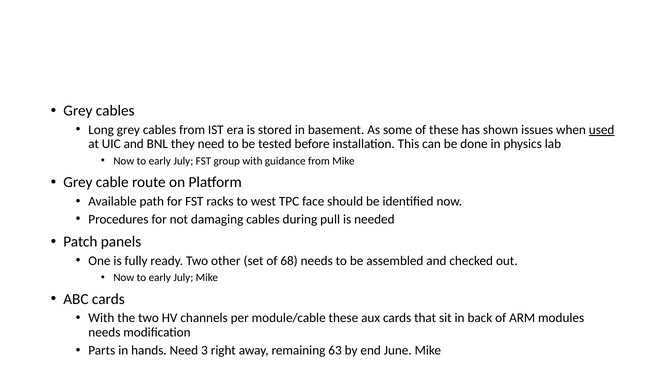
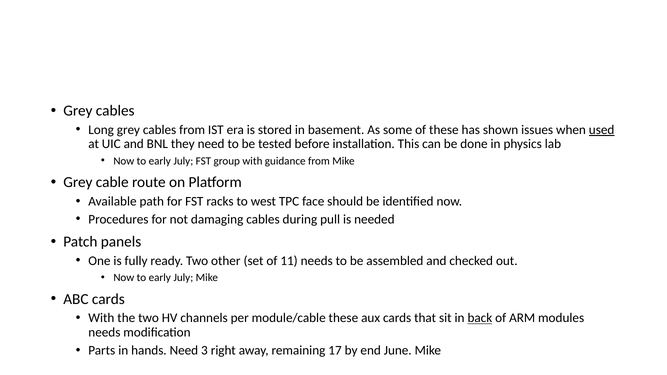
68: 68 -> 11
back underline: none -> present
63: 63 -> 17
